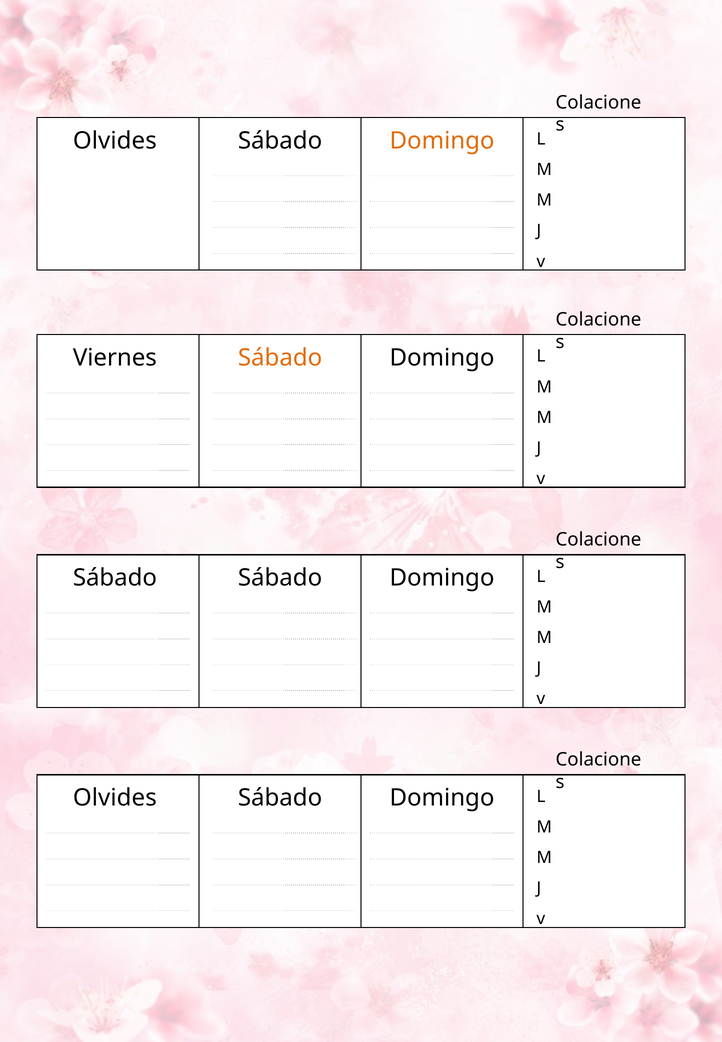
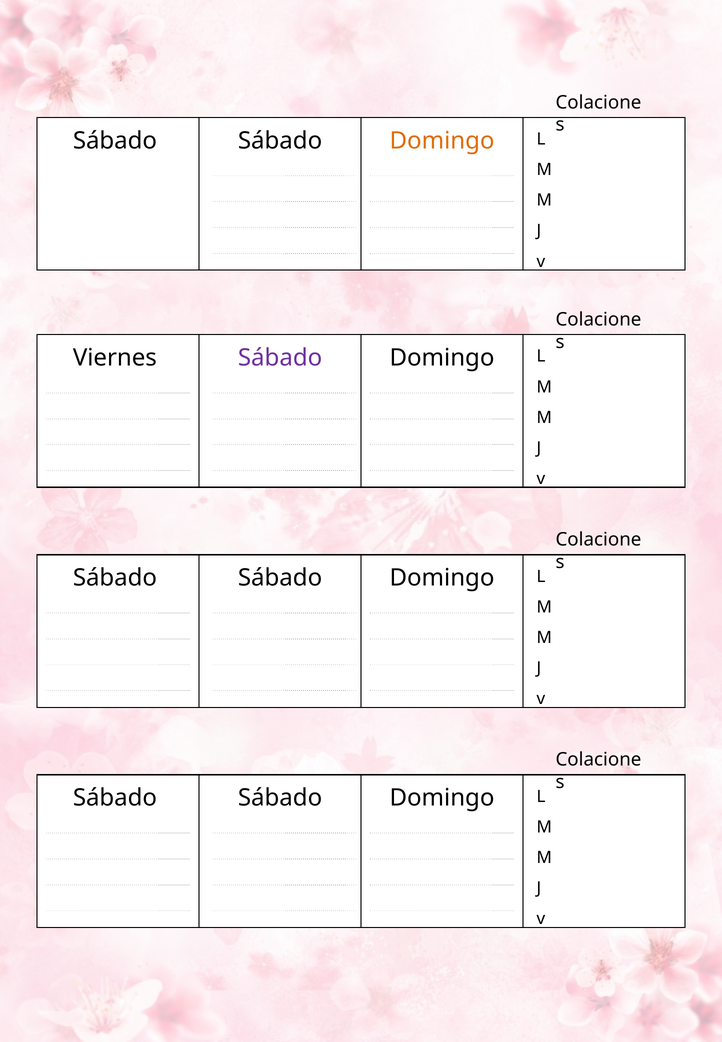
Olvides at (115, 141): Olvides -> Sábado
Sábado at (280, 358) colour: orange -> purple
Olvides at (115, 799): Olvides -> Sábado
